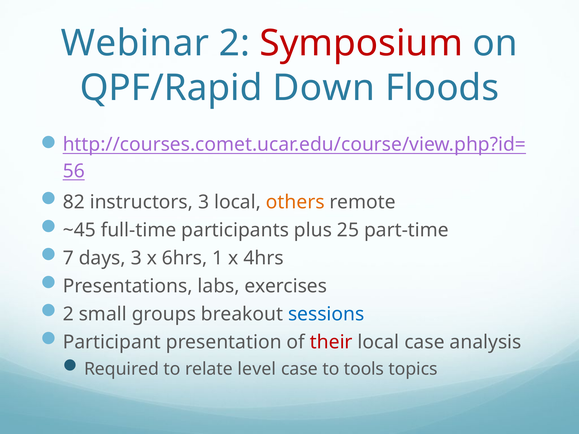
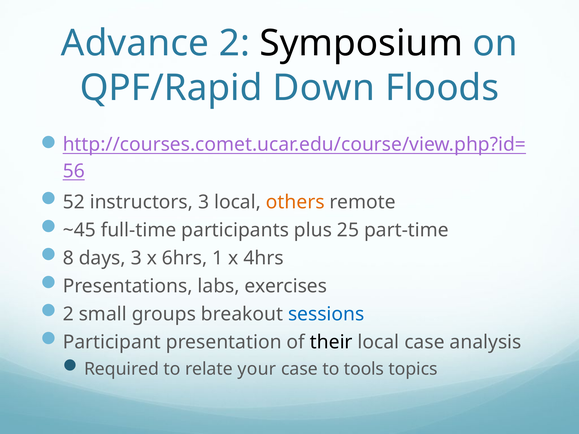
Webinar: Webinar -> Advance
Symposium colour: red -> black
82: 82 -> 52
7: 7 -> 8
their colour: red -> black
level: level -> your
